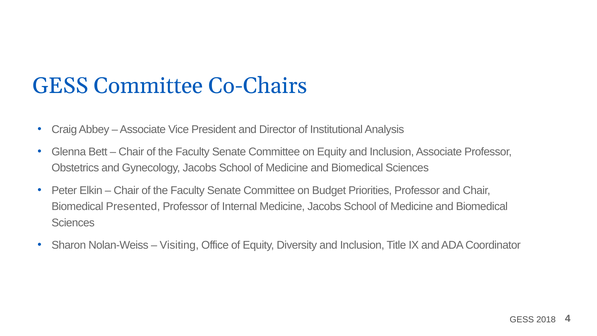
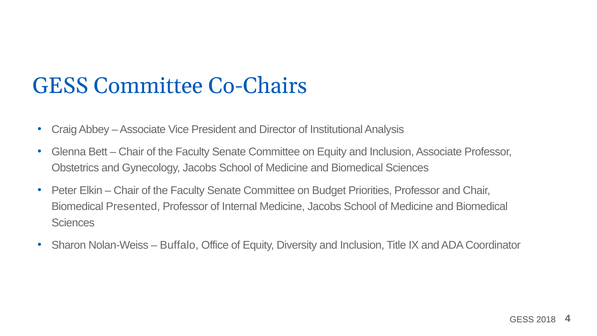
Visiting: Visiting -> Buffalo
